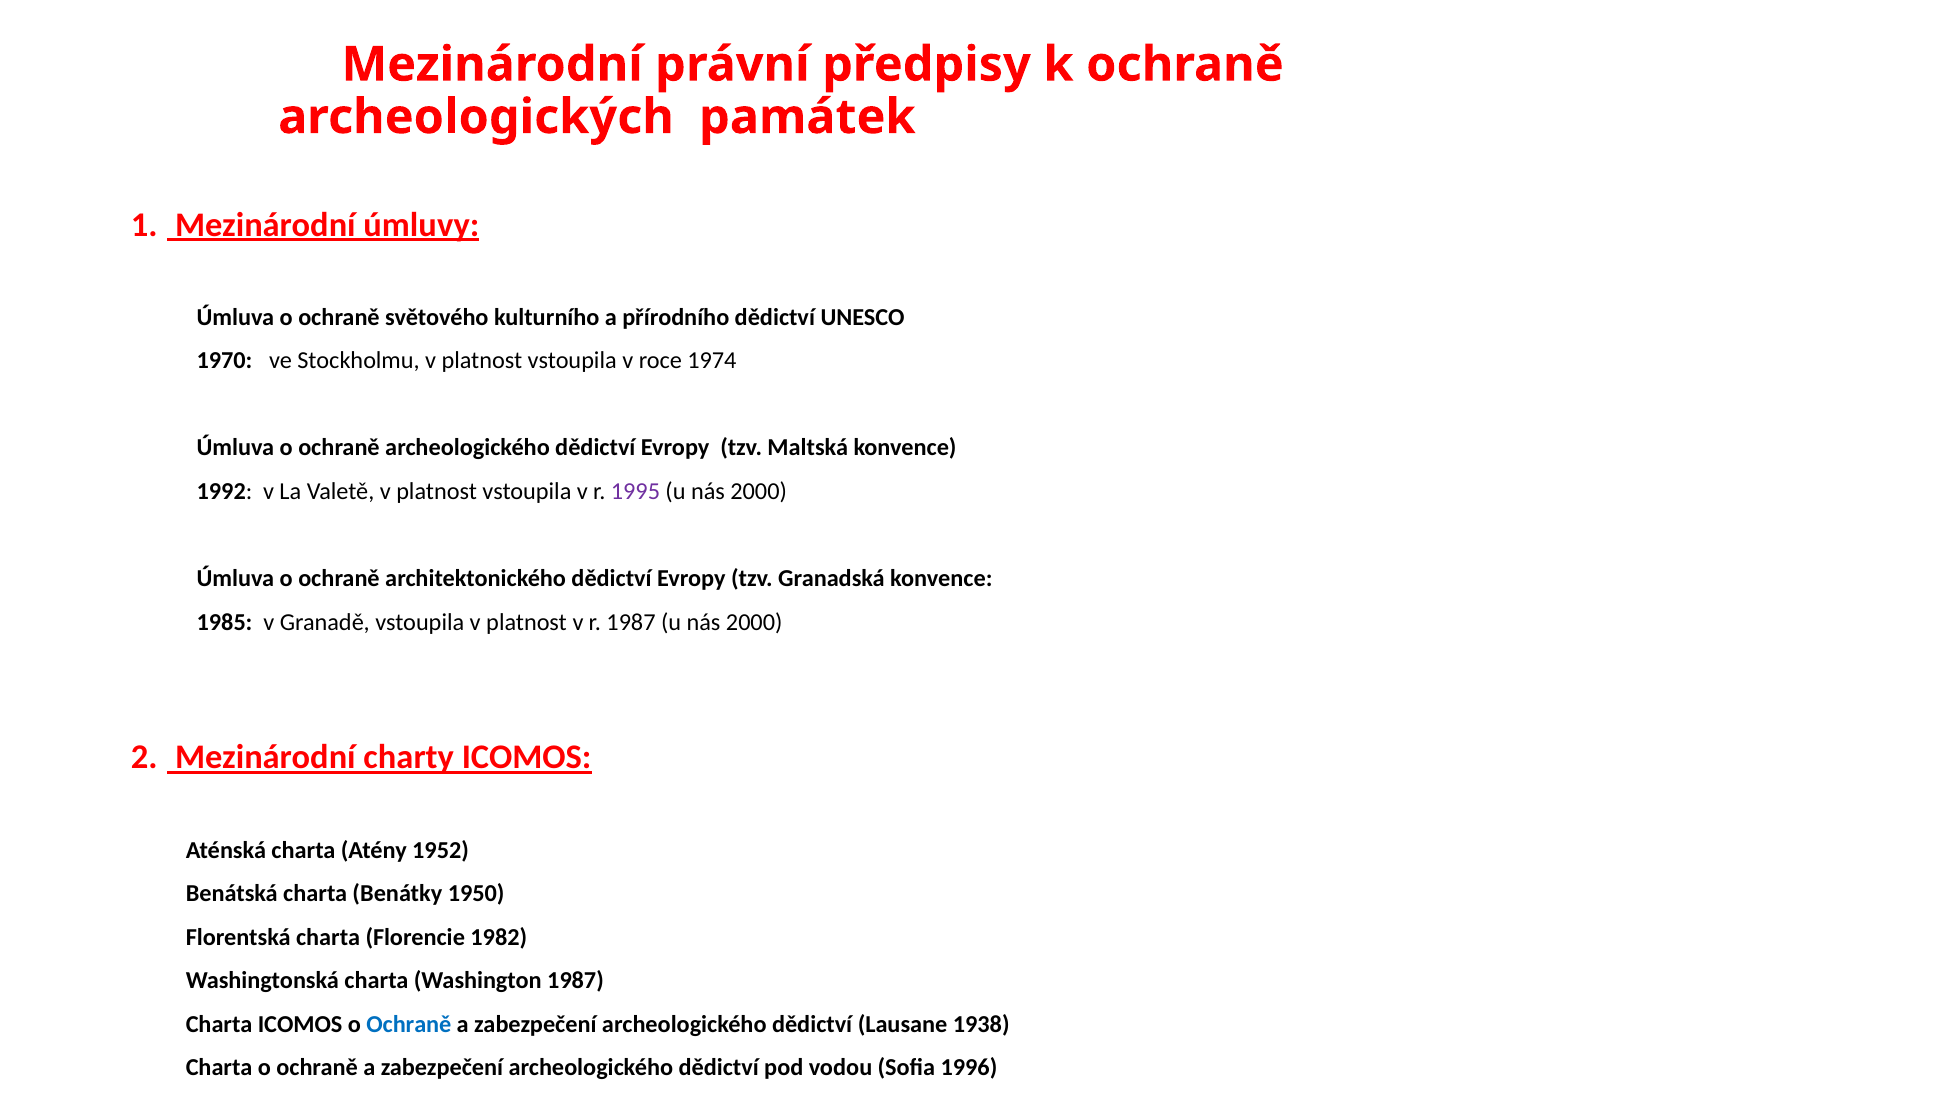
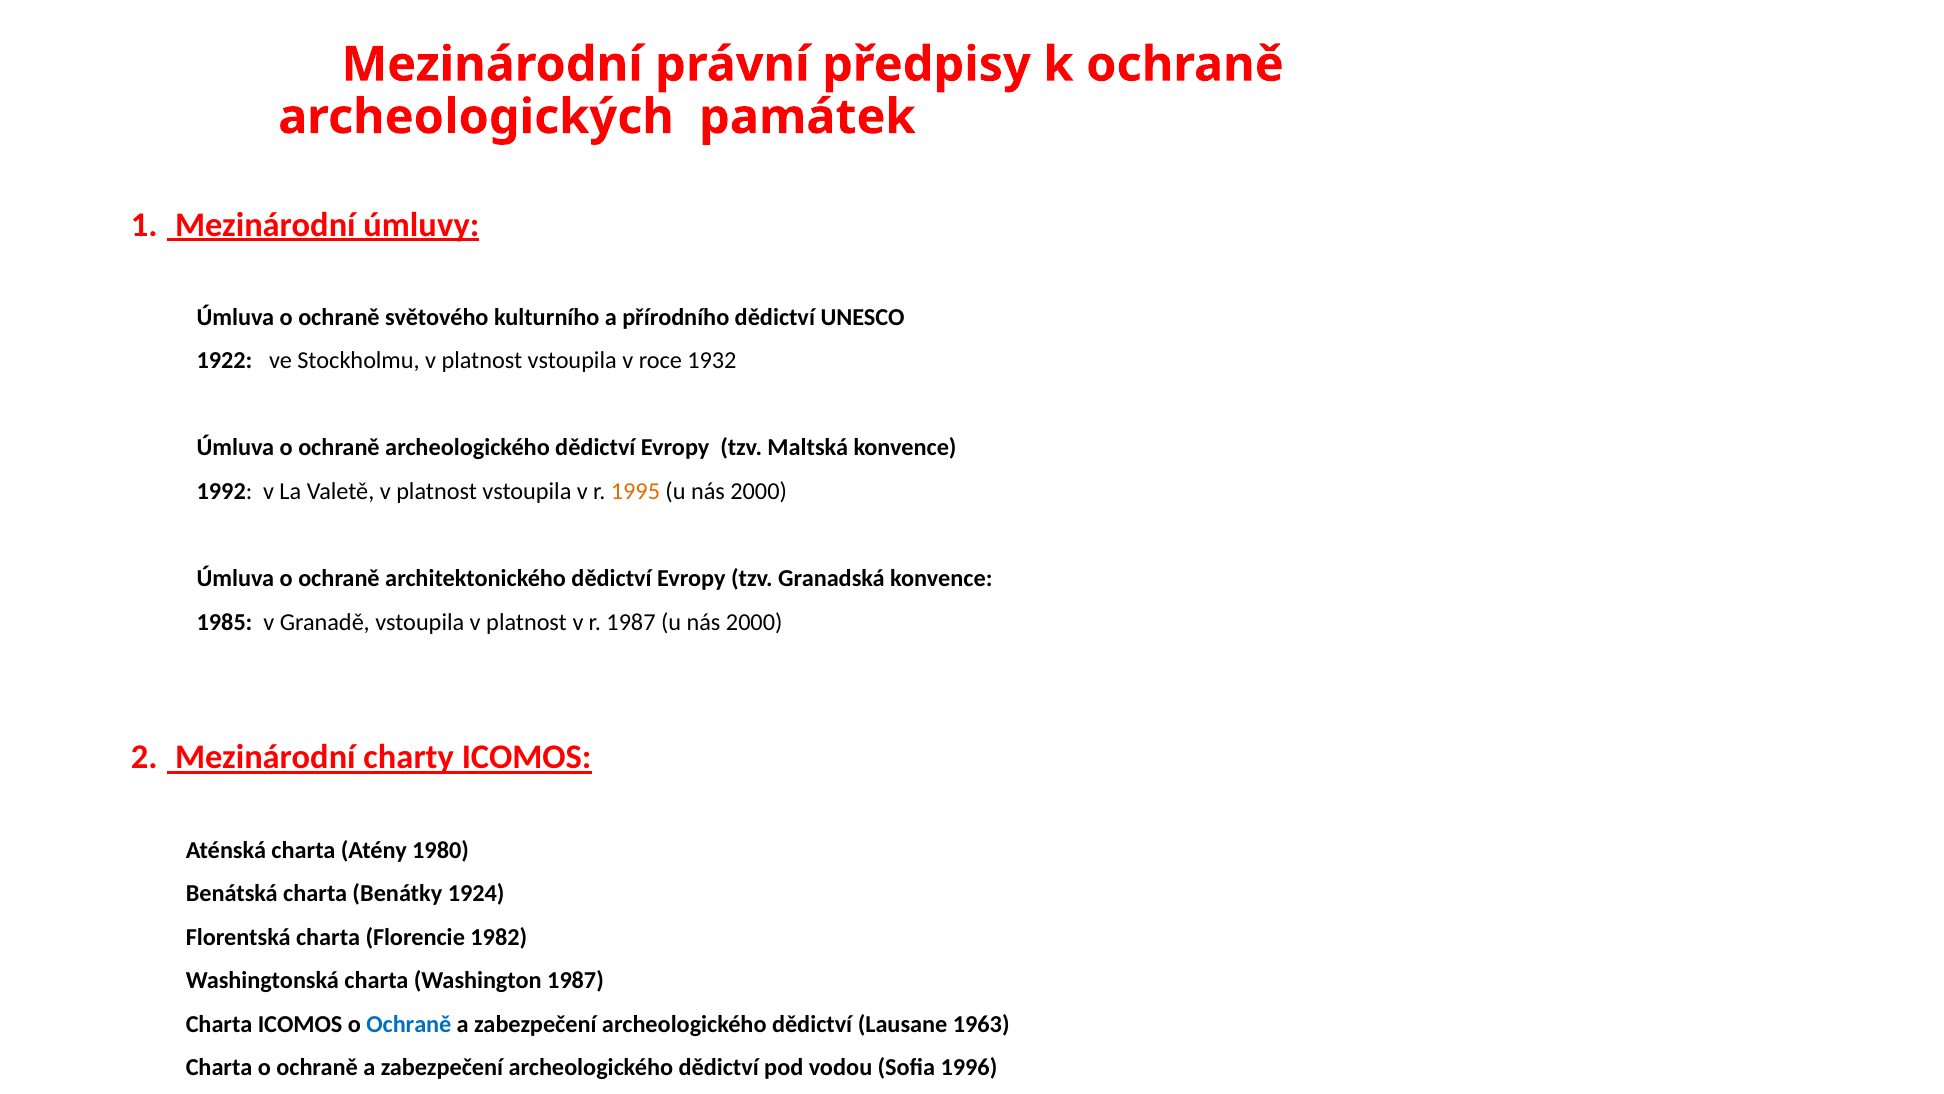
1970: 1970 -> 1922
1974: 1974 -> 1932
1995 colour: purple -> orange
1952: 1952 -> 1980
1950: 1950 -> 1924
1938: 1938 -> 1963
